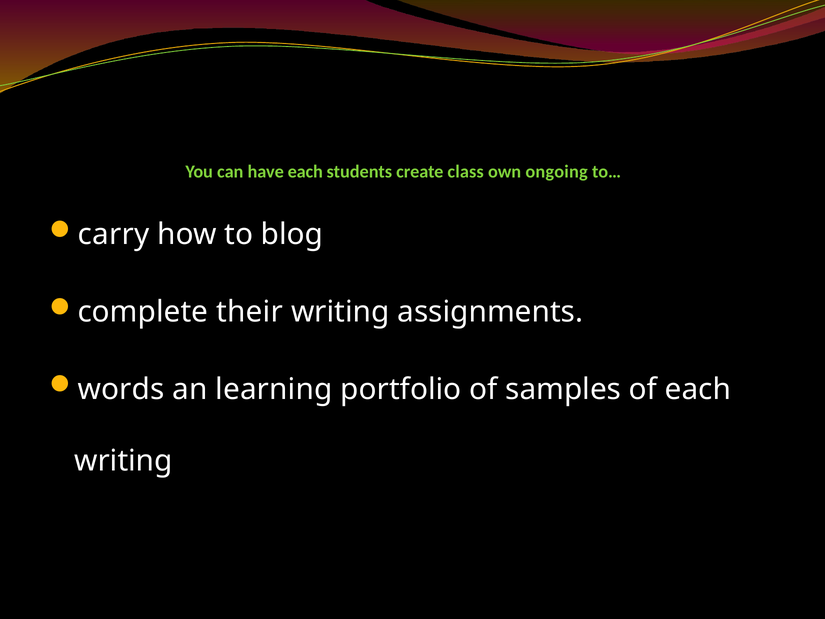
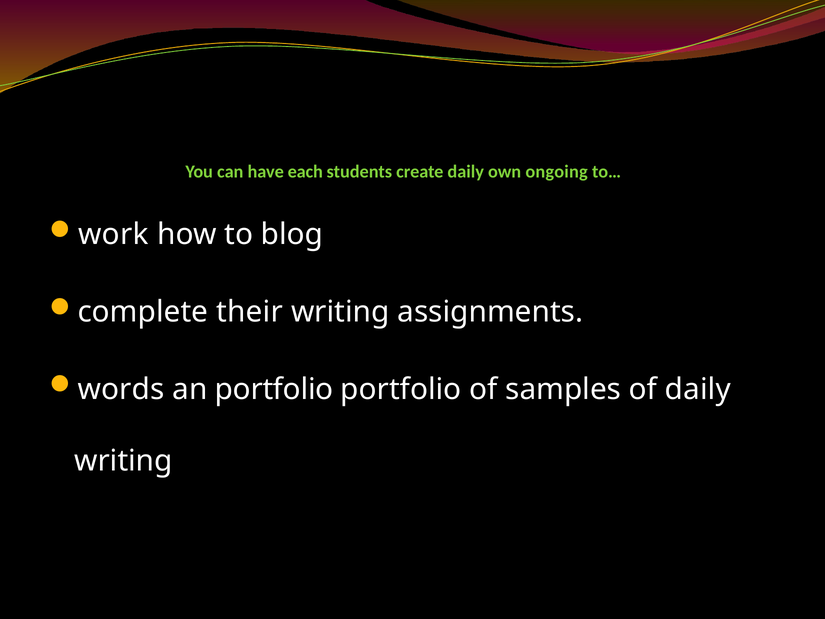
create class: class -> daily
carry: carry -> work
an learning: learning -> portfolio
of each: each -> daily
